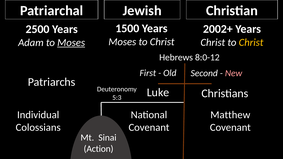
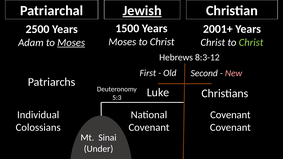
Jewish underline: none -> present
2002+: 2002+ -> 2001+
Christ at (251, 42) colour: yellow -> light green
8:0-12: 8:0-12 -> 8:3-12
Matthew at (230, 115): Matthew -> Covenant
Action: Action -> Under
